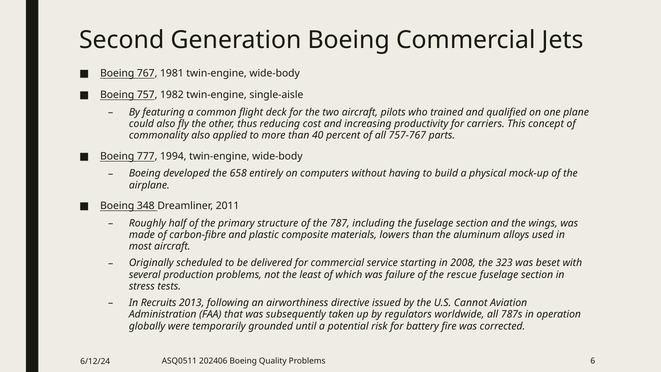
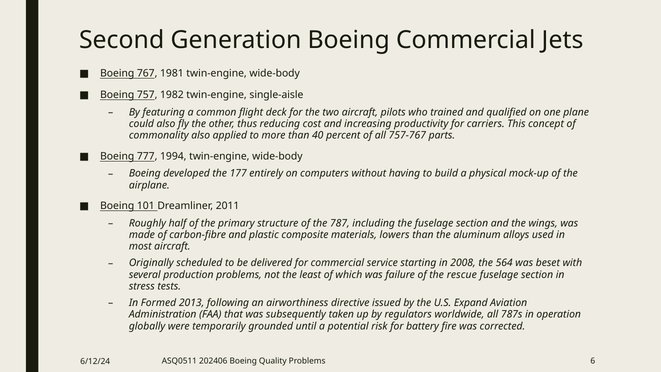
658: 658 -> 177
348: 348 -> 101
323: 323 -> 564
Recruits: Recruits -> Formed
Cannot: Cannot -> Expand
